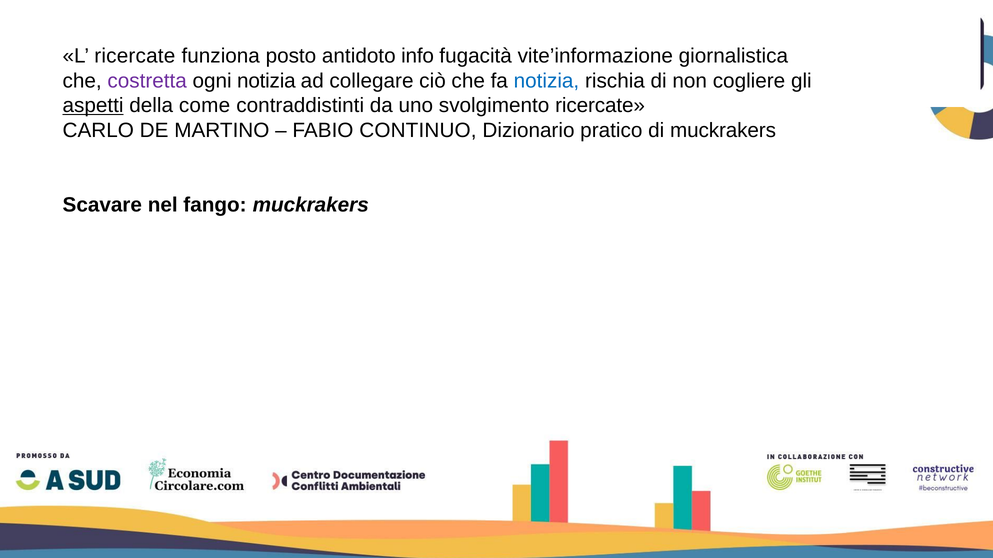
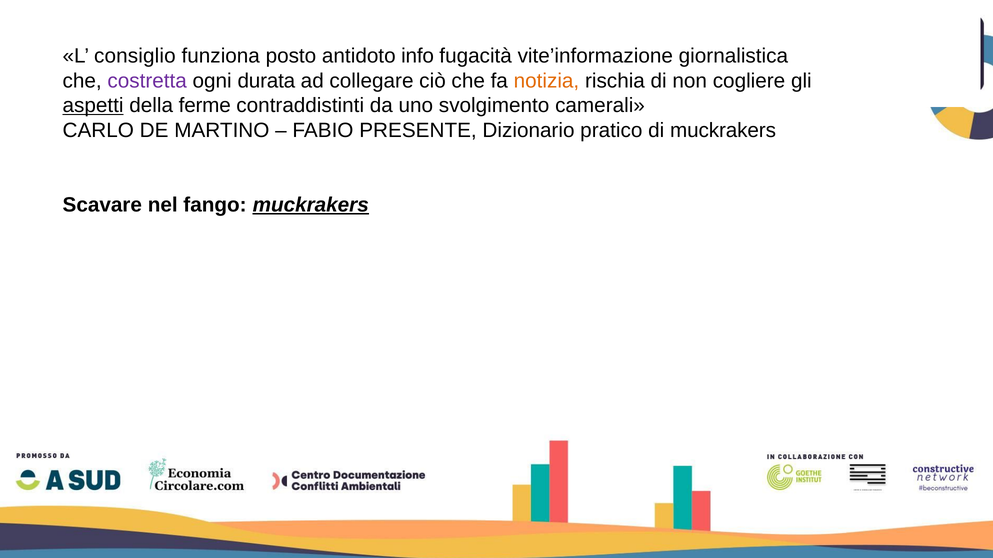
L ricercate: ricercate -> consiglio
ogni notizia: notizia -> durata
notizia at (546, 81) colour: blue -> orange
come: come -> ferme
svolgimento ricercate: ricercate -> camerali
CONTINUO: CONTINUO -> PRESENTE
muckrakers at (311, 205) underline: none -> present
